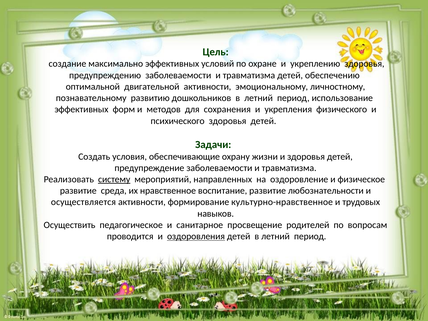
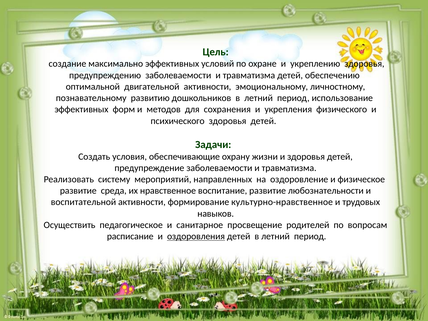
систему underline: present -> none
осуществляется: осуществляется -> воспитательной
проводится: проводится -> расписание
